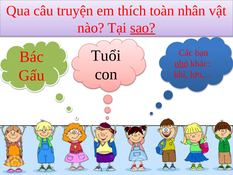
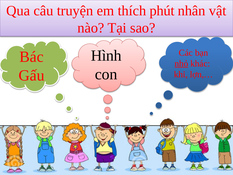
toàn: toàn -> phút
sao underline: present -> none
Tuổi: Tuổi -> Hình
